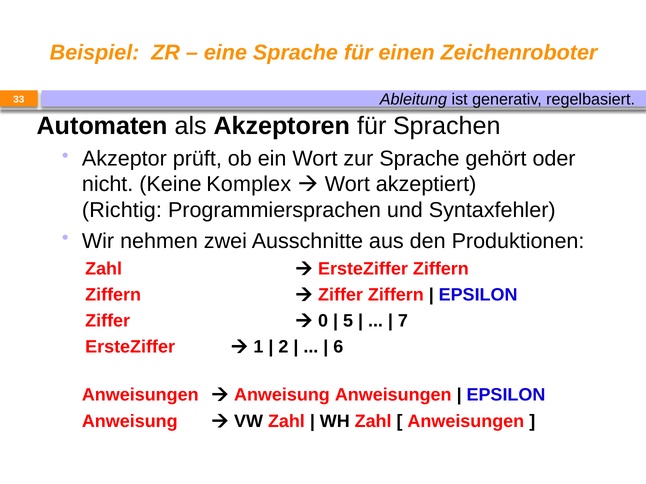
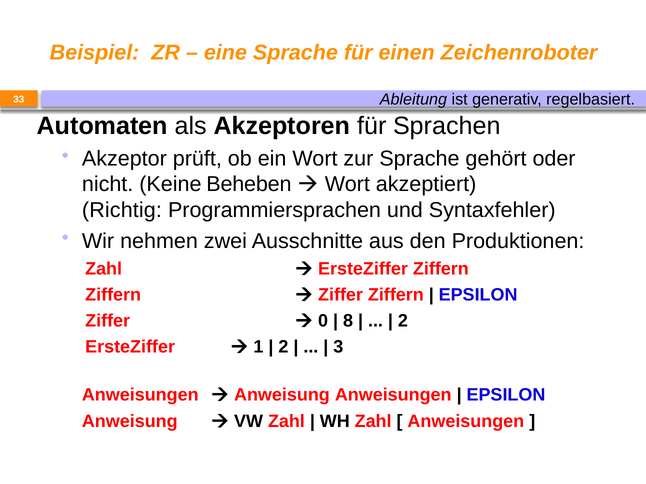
Komplex: Komplex -> Beheben
5: 5 -> 8
7 at (403, 321): 7 -> 2
6: 6 -> 3
